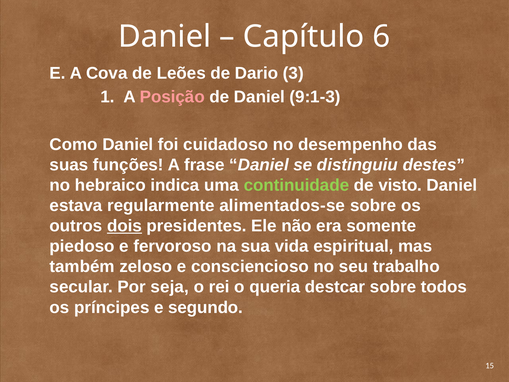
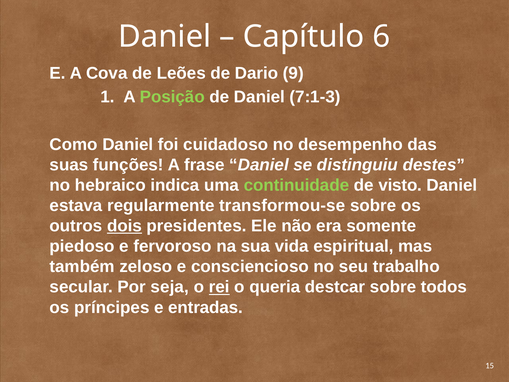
3: 3 -> 9
Posição colour: pink -> light green
9:1-3: 9:1-3 -> 7:1-3
alimentados-se: alimentados-se -> transformou-se
rei underline: none -> present
segundo: segundo -> entradas
